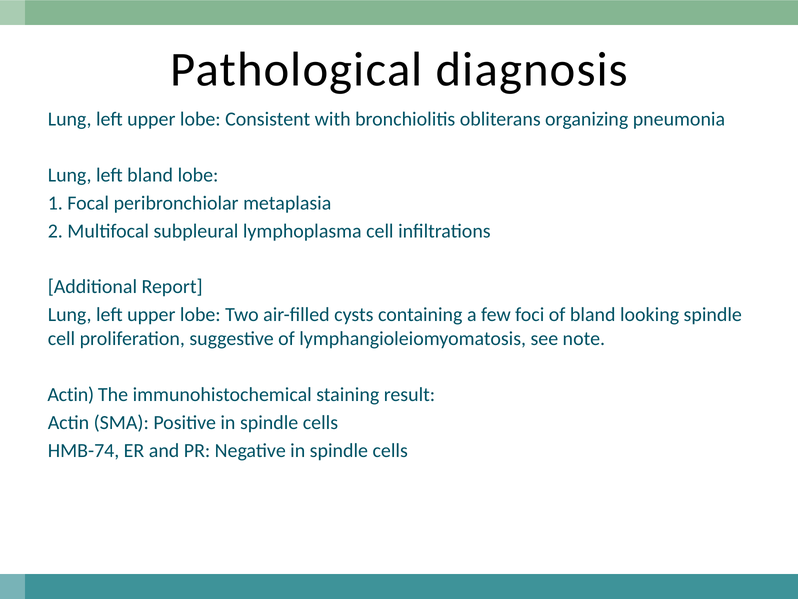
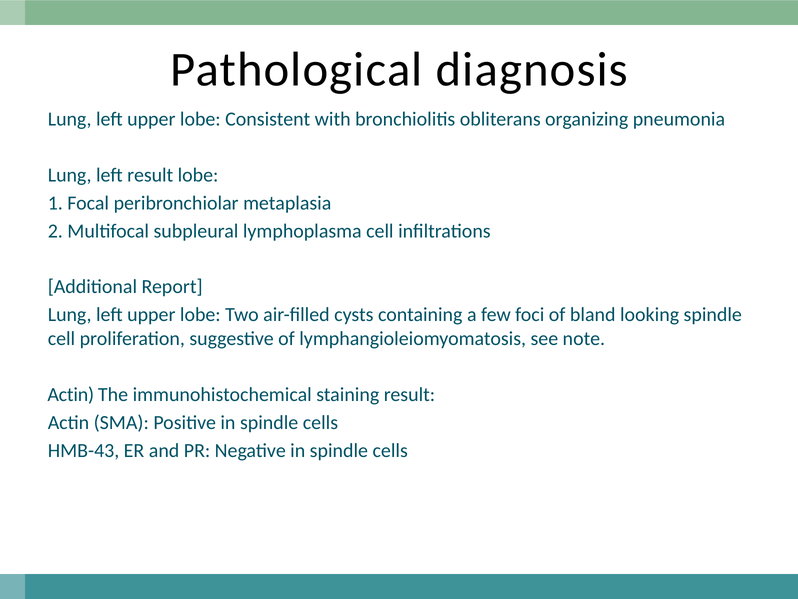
left bland: bland -> result
HMB-74: HMB-74 -> HMB-43
